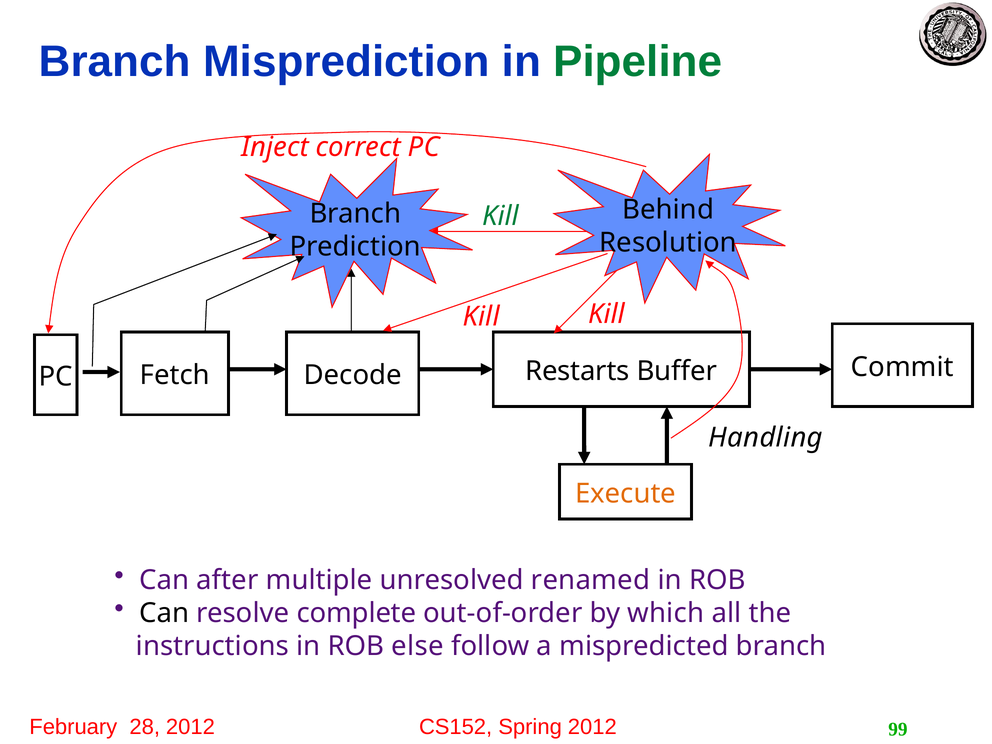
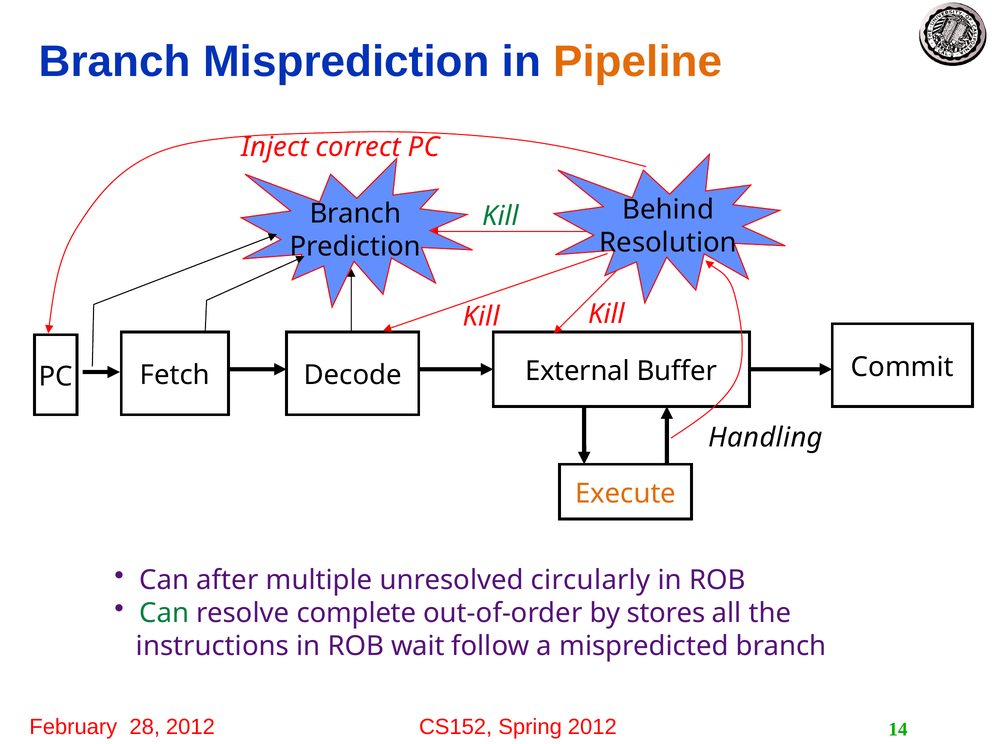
Pipeline colour: green -> orange
Restarts: Restarts -> External
renamed: renamed -> circularly
Can at (164, 613) colour: black -> green
which: which -> stores
else: else -> wait
99: 99 -> 14
